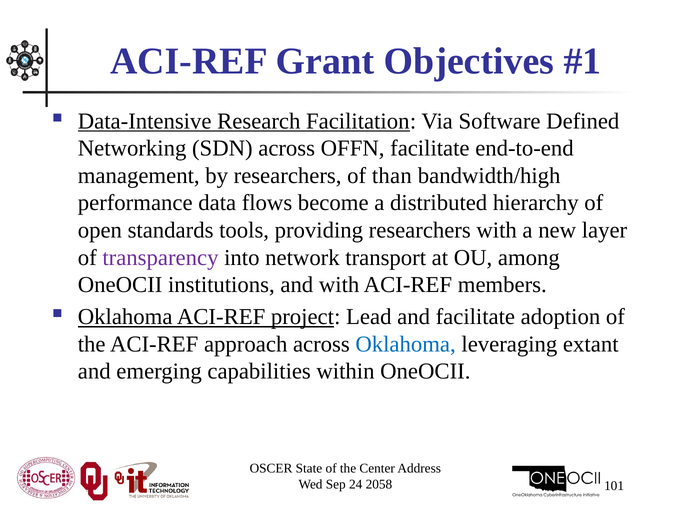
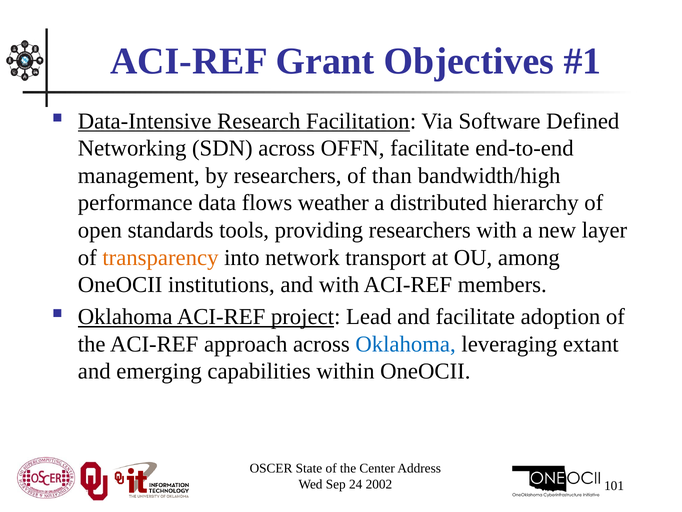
become: become -> weather
transparency colour: purple -> orange
2058: 2058 -> 2002
